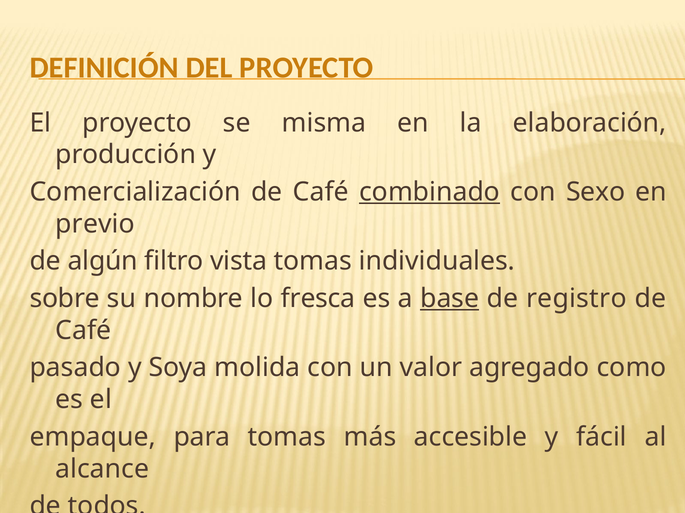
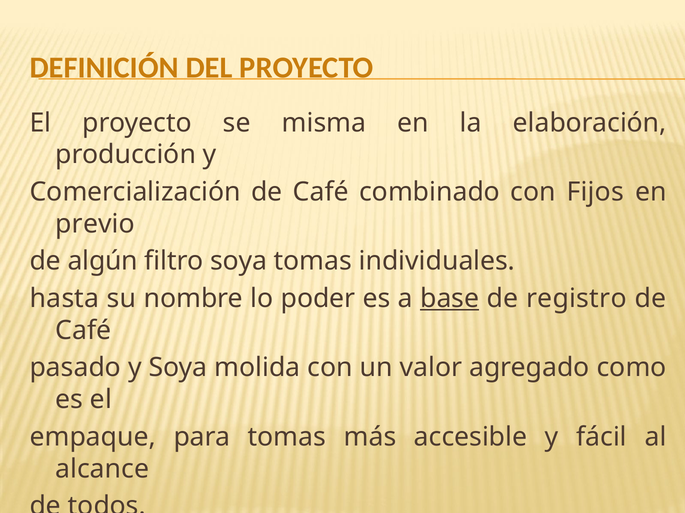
combinado underline: present -> none
Sexo: Sexo -> Fijos
filtro vista: vista -> soya
sobre: sobre -> hasta
fresca: fresca -> poder
